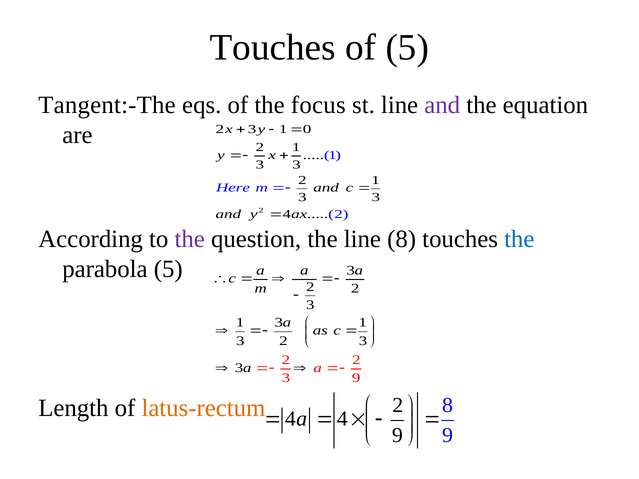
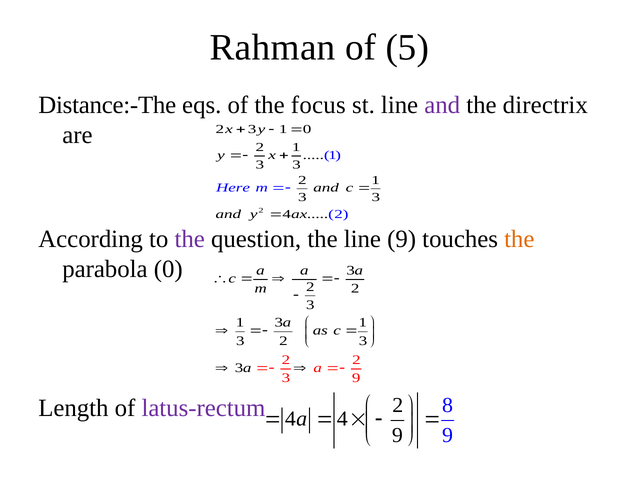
Touches at (273, 47): Touches -> Rahman
Tangent:-The: Tangent:-The -> Distance:-The
equation: equation -> directrix
line 8: 8 -> 9
the at (519, 239) colour: blue -> orange
parabola 5: 5 -> 0
latus-rectum colour: orange -> purple
